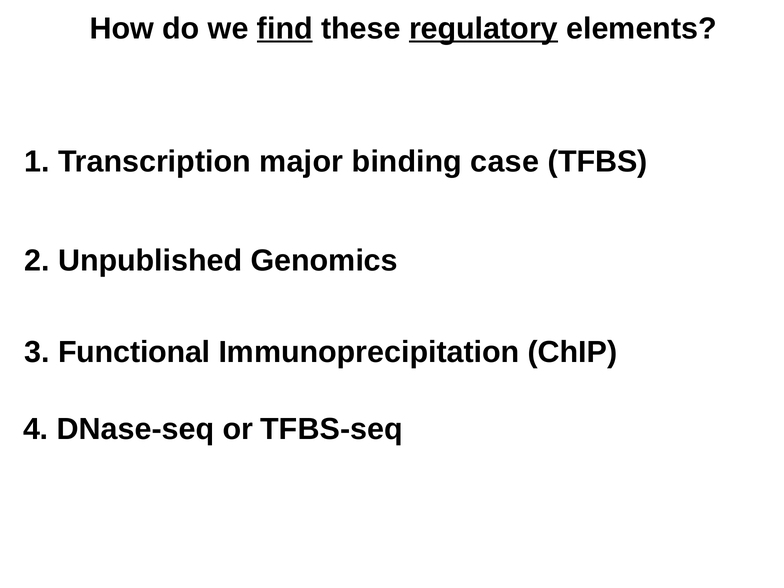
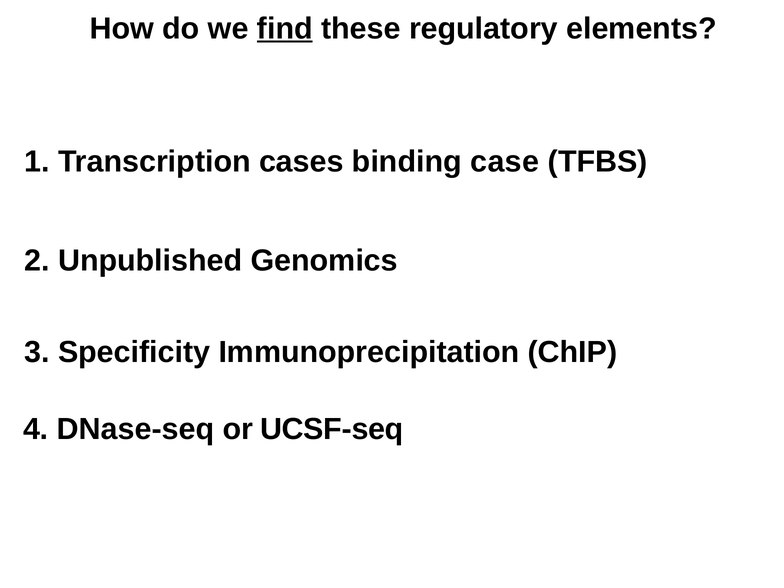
regulatory underline: present -> none
major: major -> cases
Functional: Functional -> Specificity
TFBS-seq: TFBS-seq -> UCSF-seq
